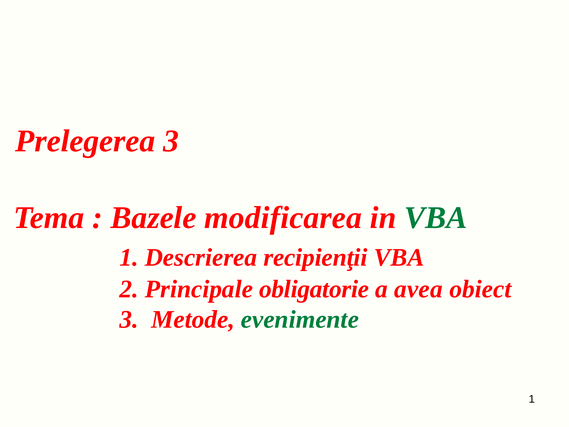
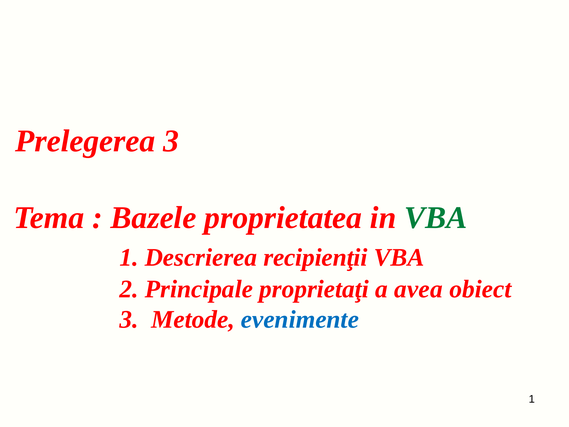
modificarea: modificarea -> proprietatea
obligatorie: obligatorie -> proprietaţi
evenimente colour: green -> blue
